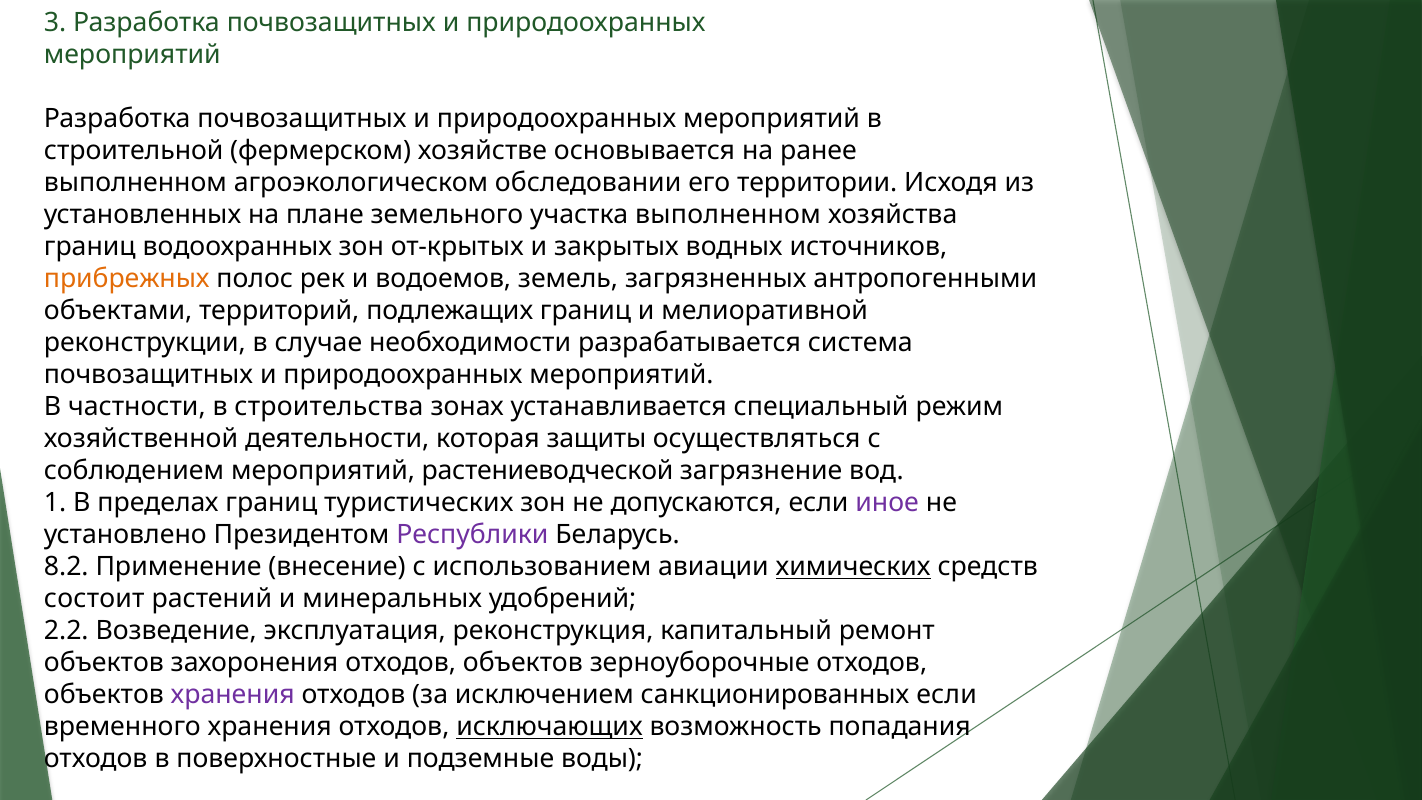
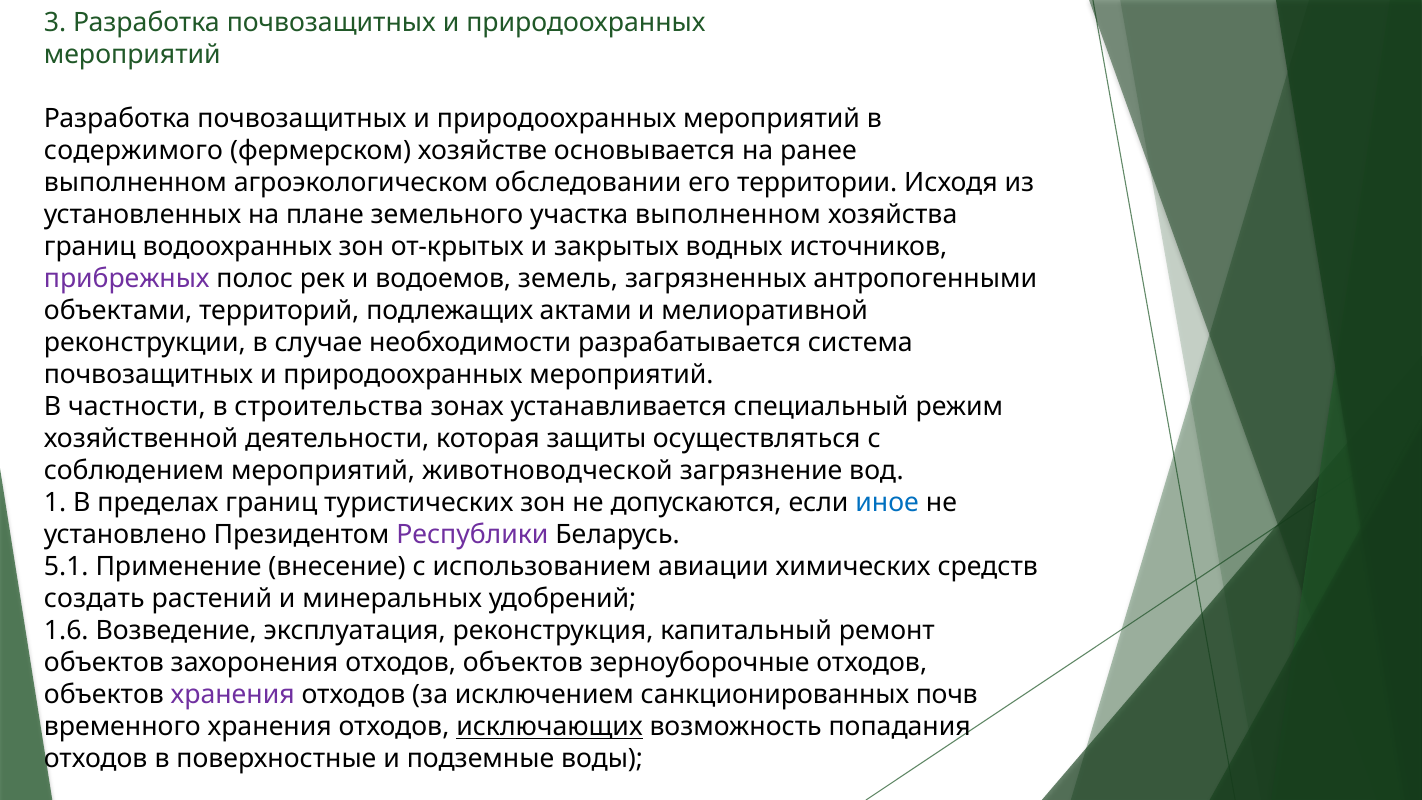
строительной: строительной -> содержимого
прибрежных colour: orange -> purple
подлежащих границ: границ -> актами
растениеводческой: растениеводческой -> животноводческой
иное colour: purple -> blue
8.2: 8.2 -> 5.1
химических underline: present -> none
состоит: состоит -> создать
2.2: 2.2 -> 1.6
санкционированных если: если -> почв
